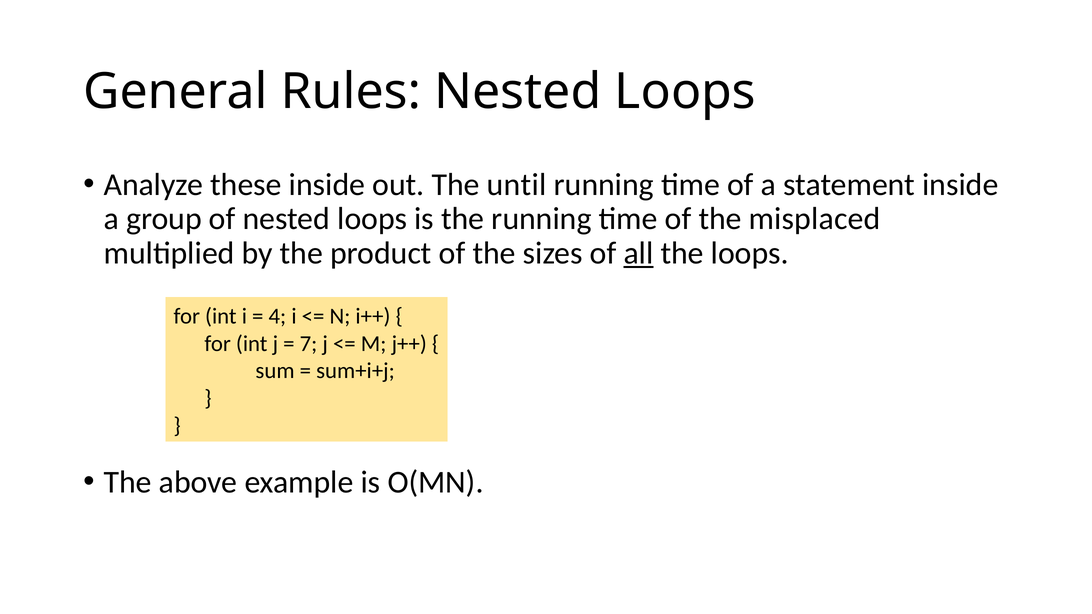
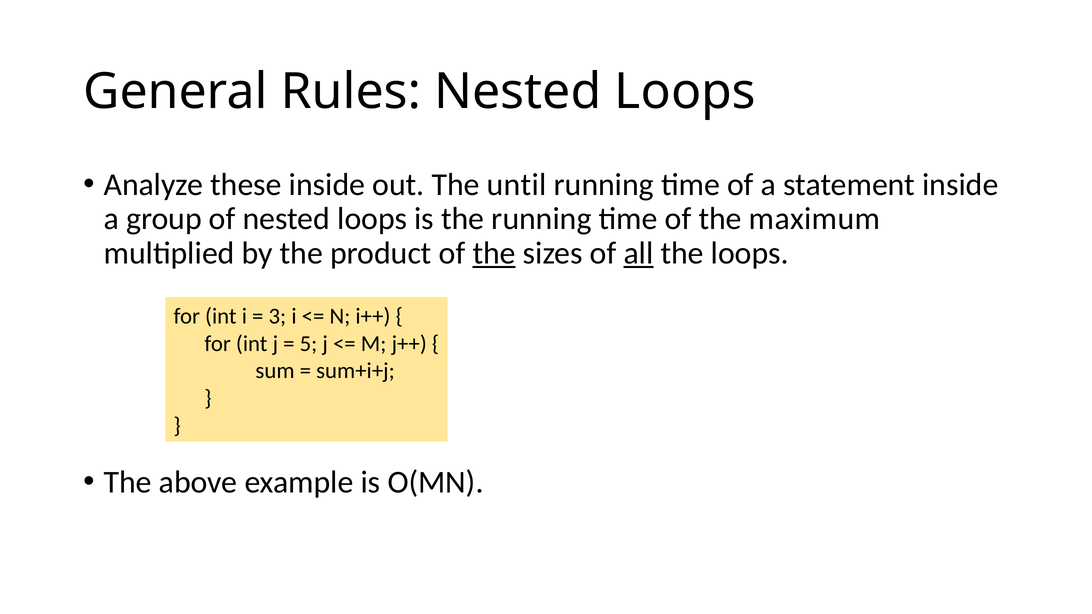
misplaced: misplaced -> maximum
the at (494, 253) underline: none -> present
4: 4 -> 3
7: 7 -> 5
